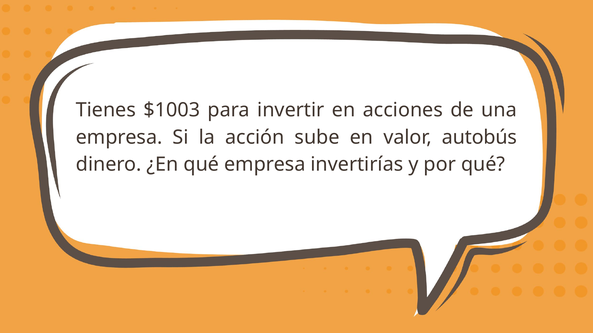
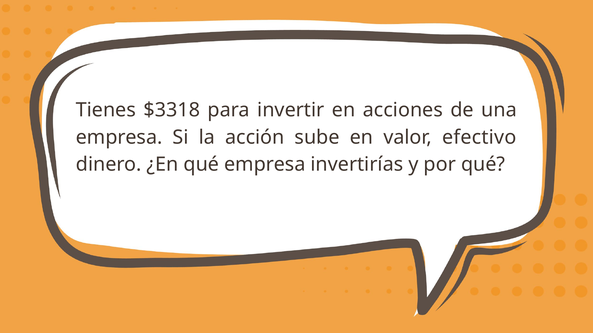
$1003: $1003 -> $3318
autobús: autobús -> efectivo
